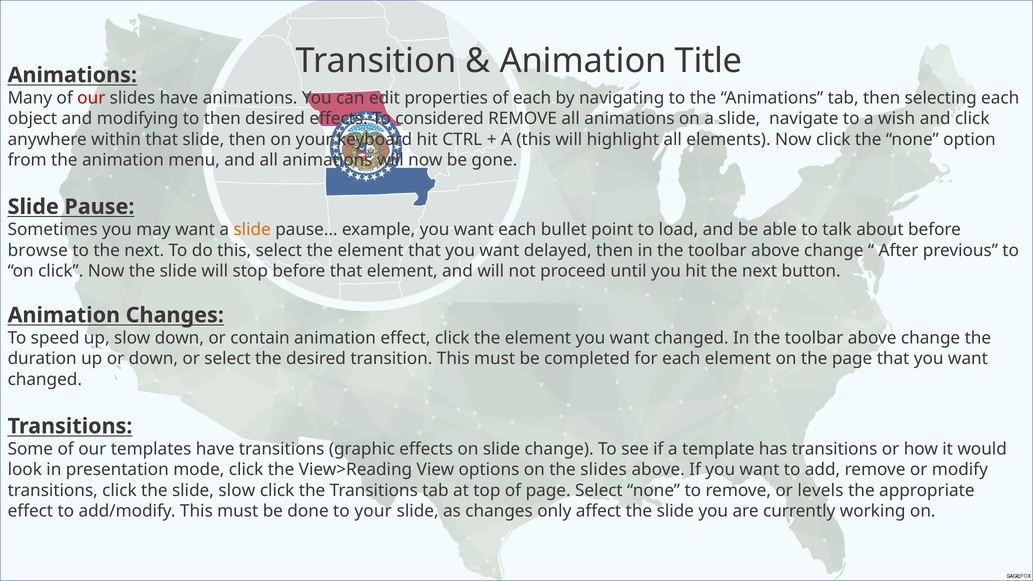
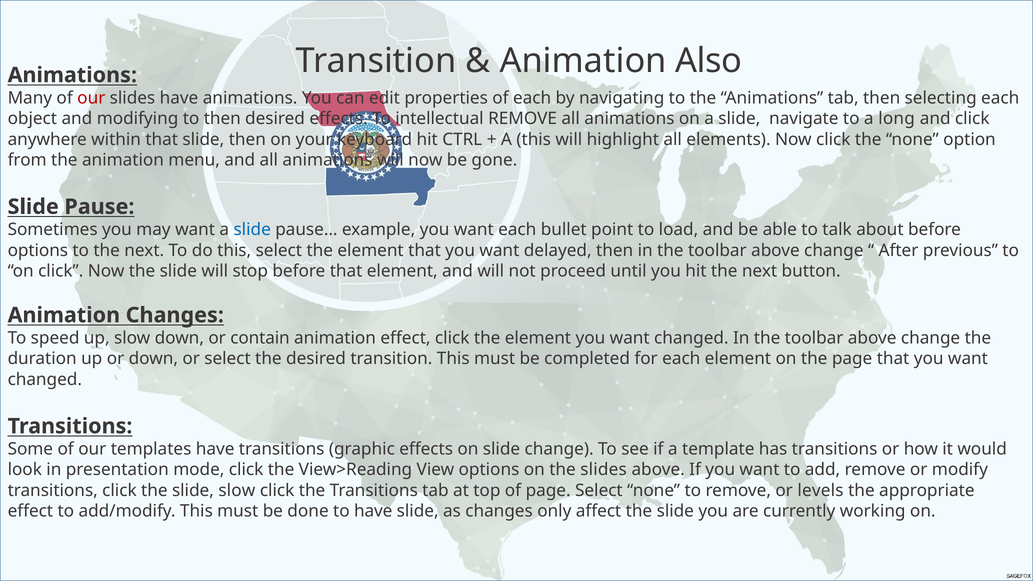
Title: Title -> Also
considered: considered -> intellectual
wish: wish -> long
slide at (252, 230) colour: orange -> blue
browse at (38, 250): browse -> options
to your: your -> have
